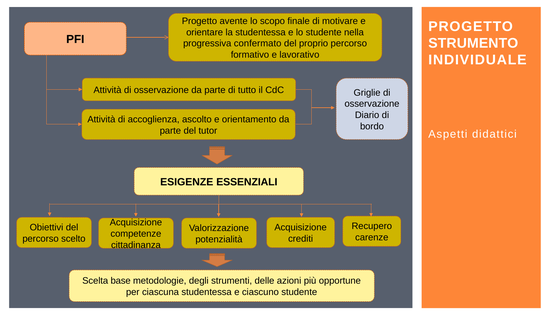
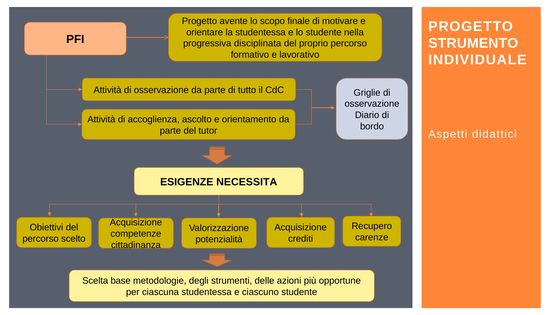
confermato: confermato -> disciplinata
ESSENZIALI: ESSENZIALI -> NECESSITA
